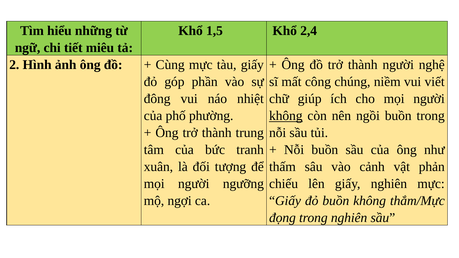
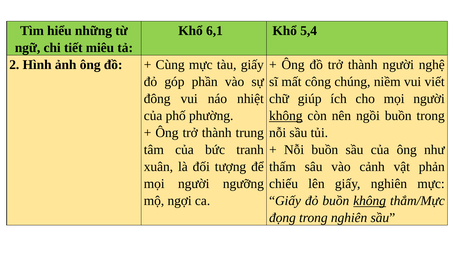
1,5: 1,5 -> 6,1
2,4: 2,4 -> 5,4
không at (370, 201) underline: none -> present
